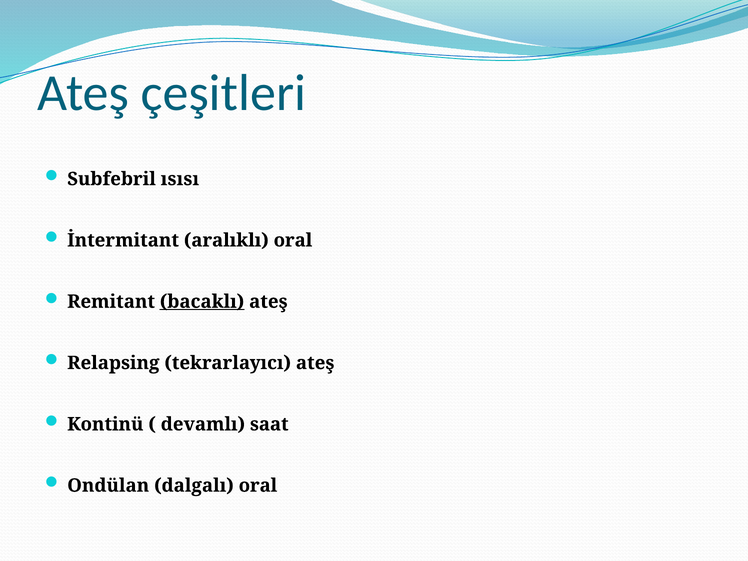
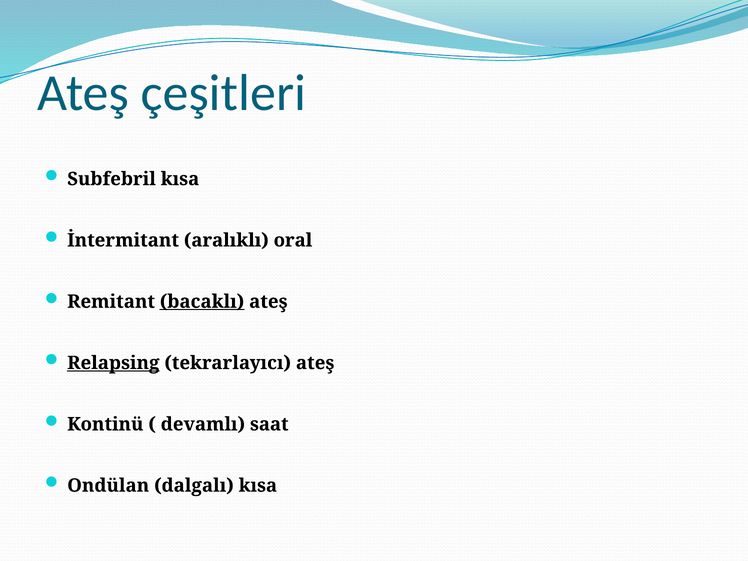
Subfebril ısısı: ısısı -> kısa
Relapsing underline: none -> present
dalgalı oral: oral -> kısa
